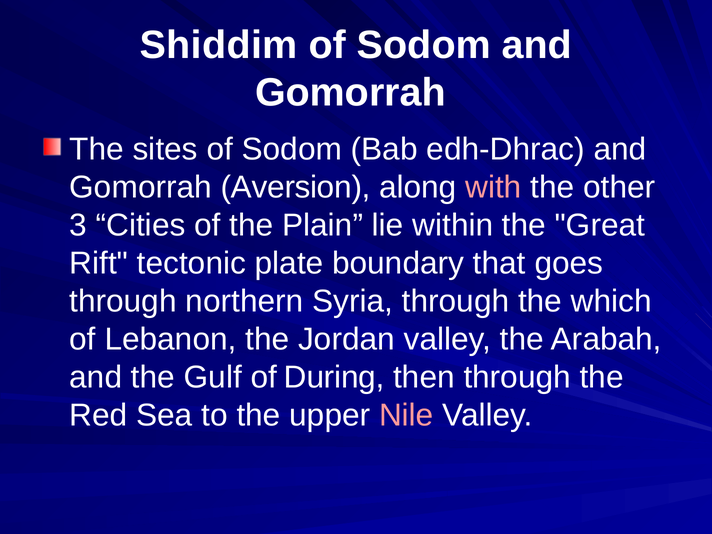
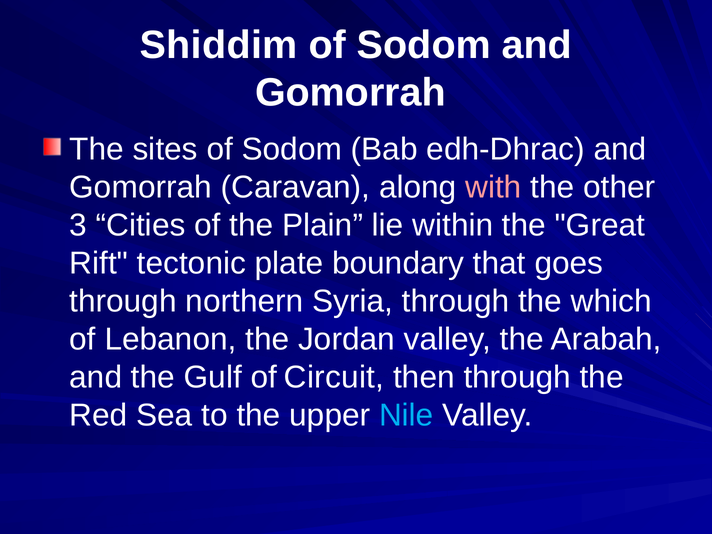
Aversion: Aversion -> Caravan
During: During -> Circuit
Nile colour: pink -> light blue
